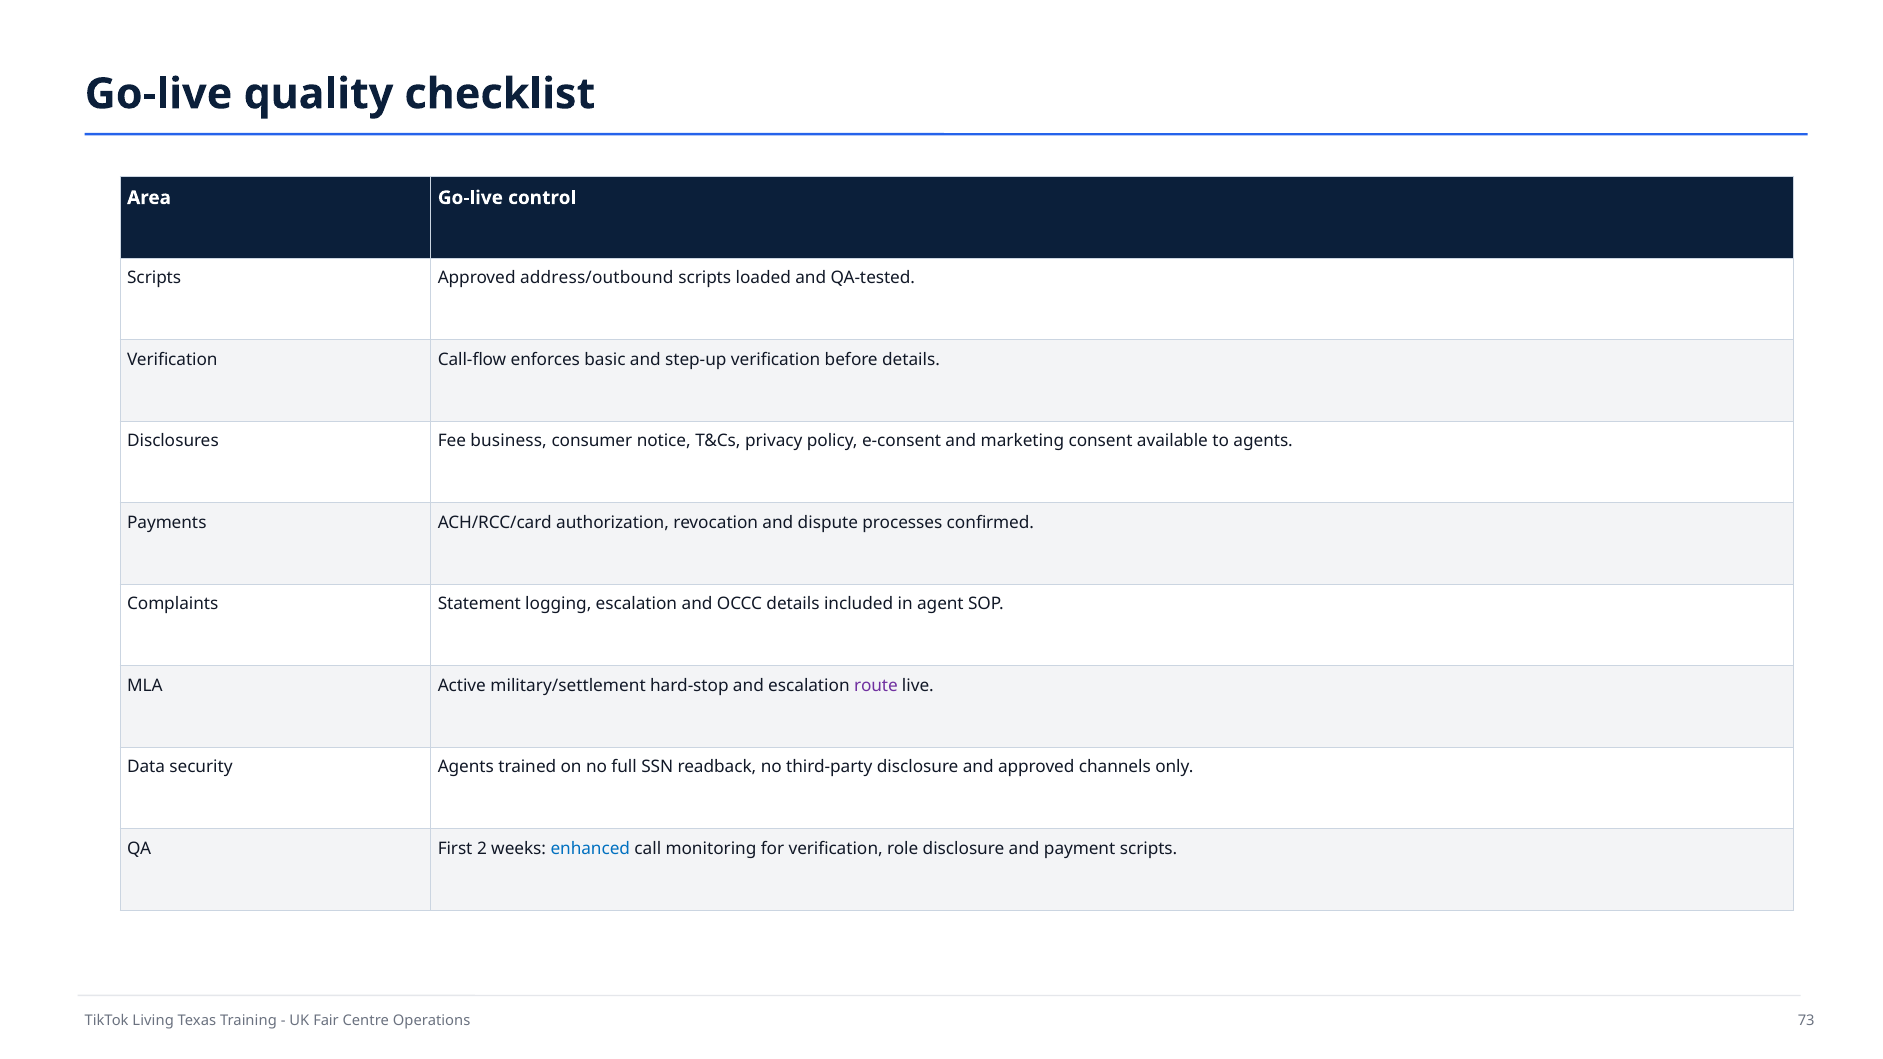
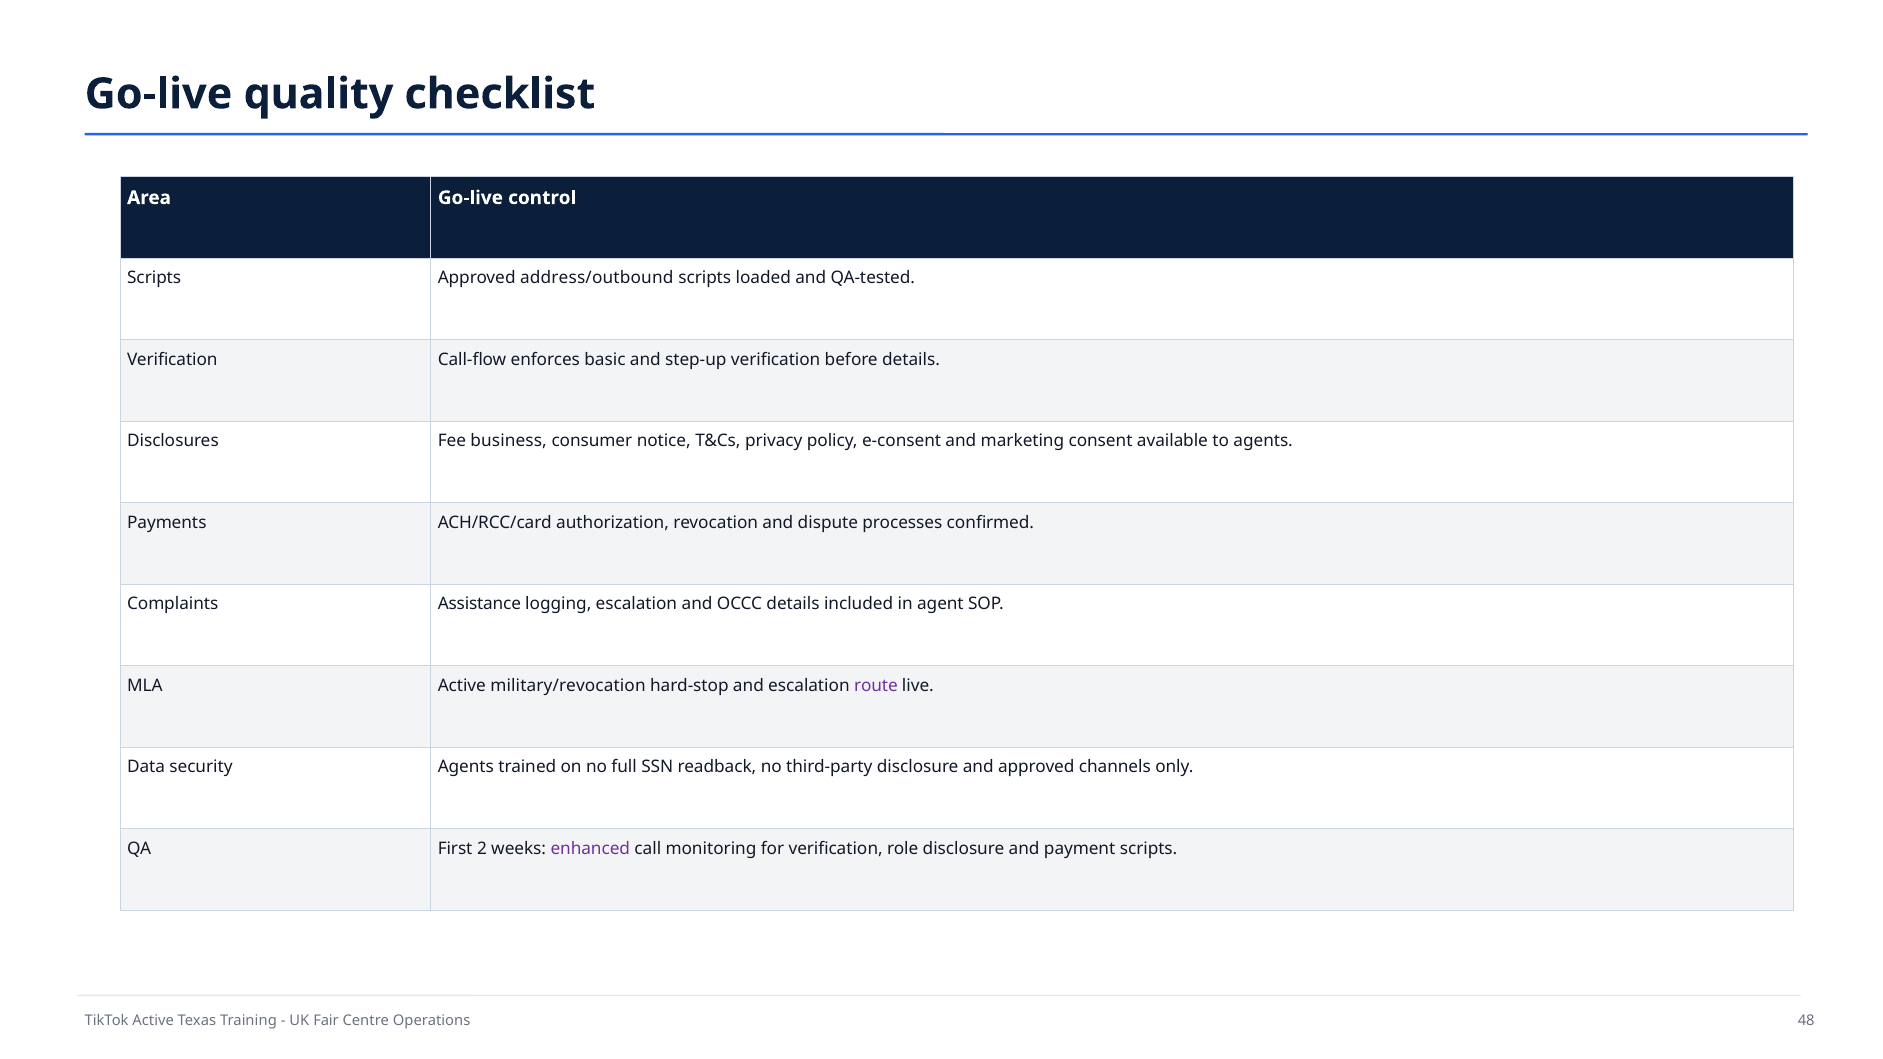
Statement: Statement -> Assistance
military/settlement: military/settlement -> military/revocation
enhanced colour: blue -> purple
TikTok Living: Living -> Active
73: 73 -> 48
